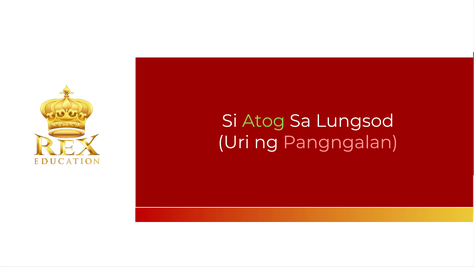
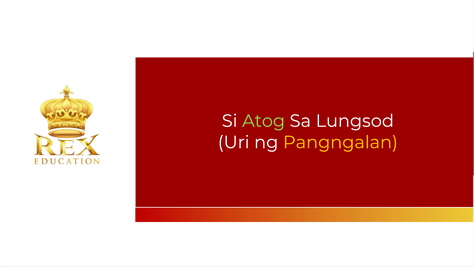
Pangngalan colour: pink -> yellow
